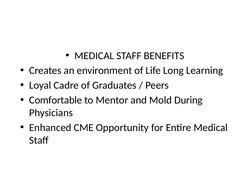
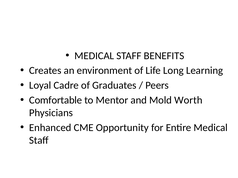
During: During -> Worth
